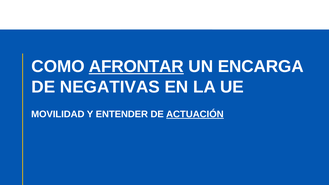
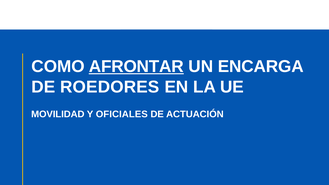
NEGATIVAS: NEGATIVAS -> ROEDORES
ENTENDER: ENTENDER -> OFICIALES
ACTUACIÓN underline: present -> none
